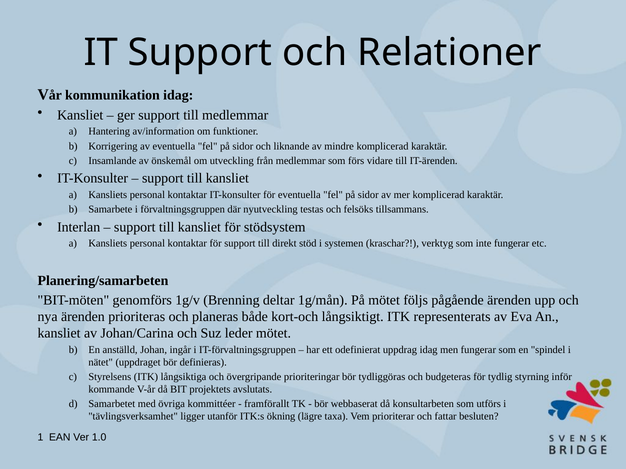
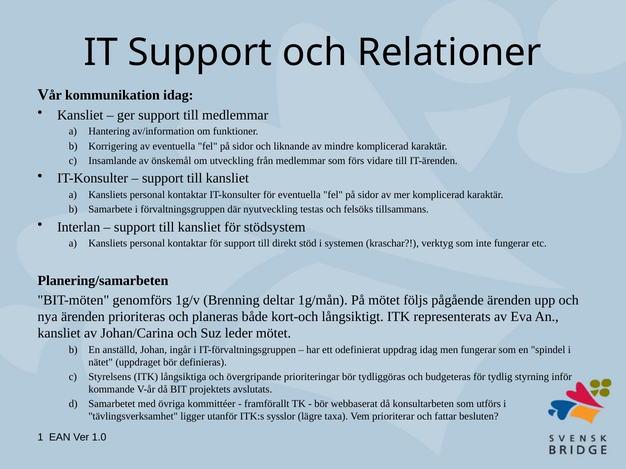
ökning: ökning -> sysslor
